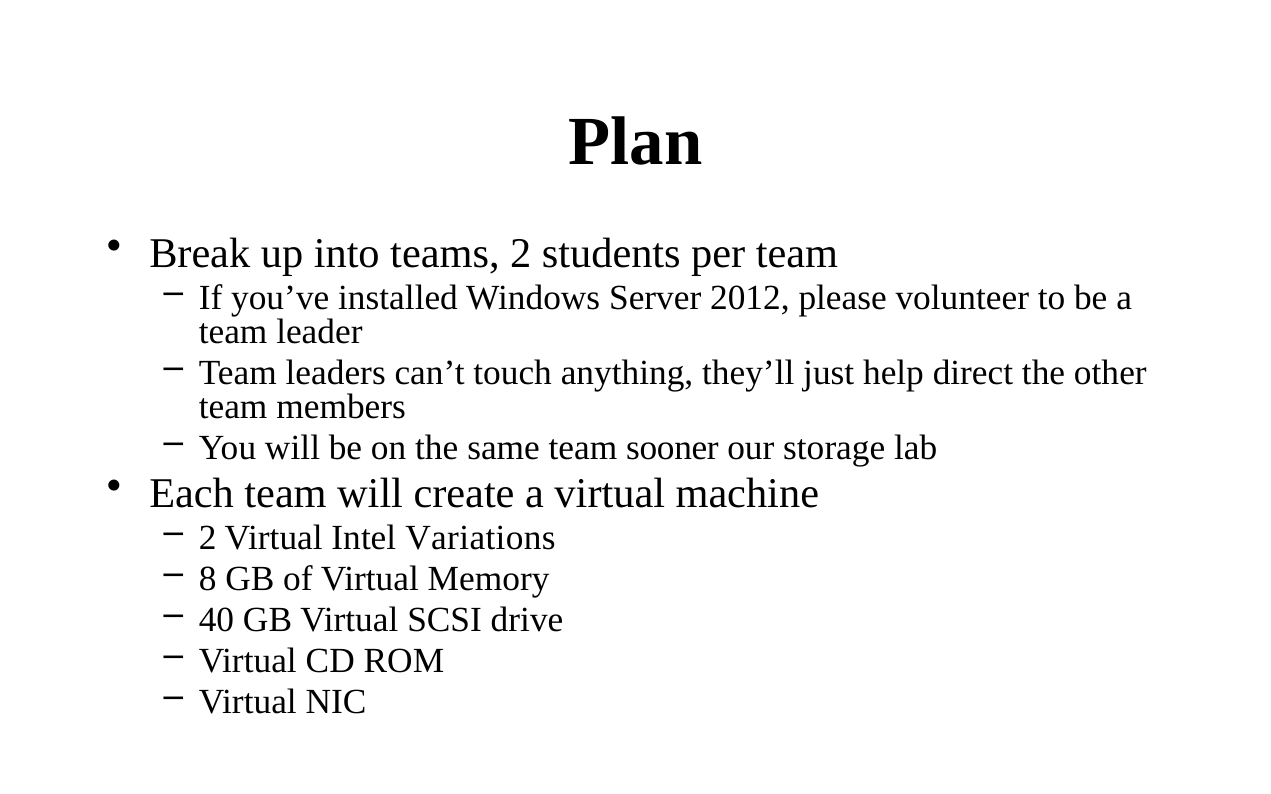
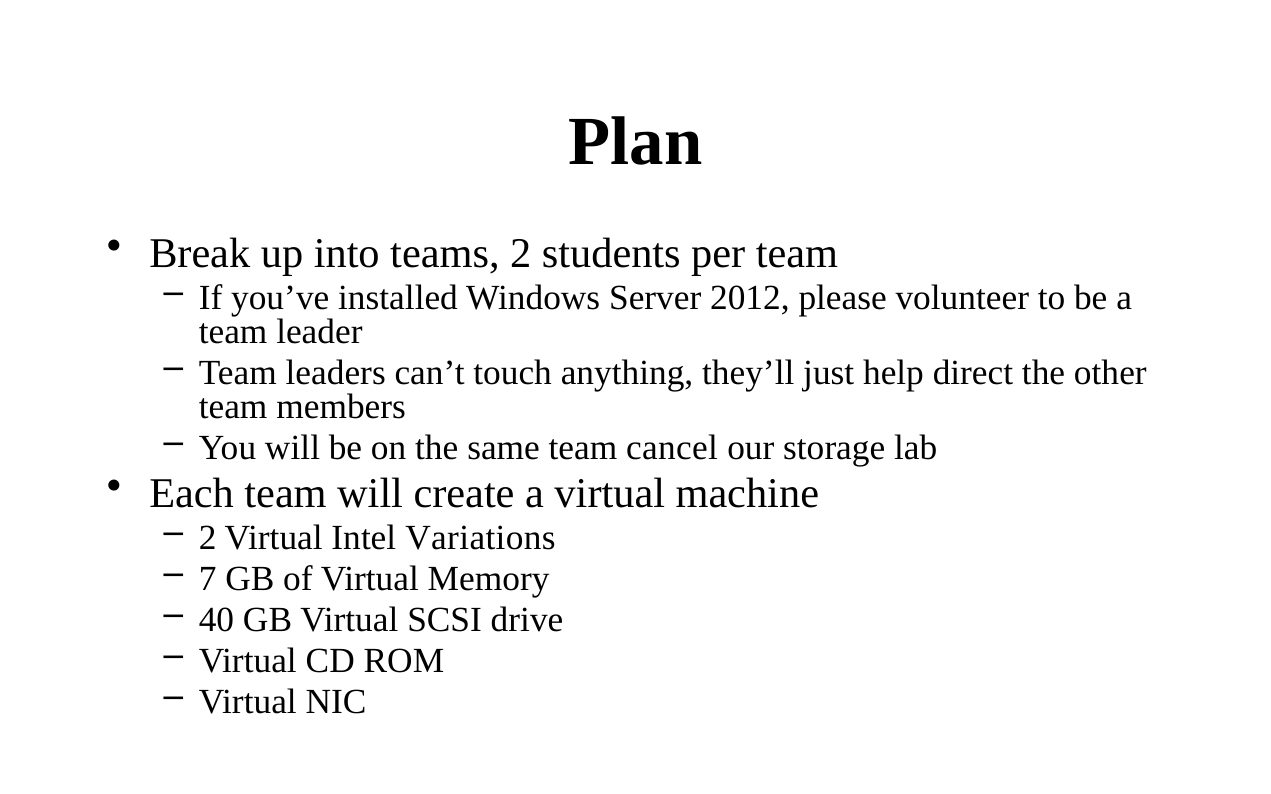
sooner: sooner -> cancel
8: 8 -> 7
